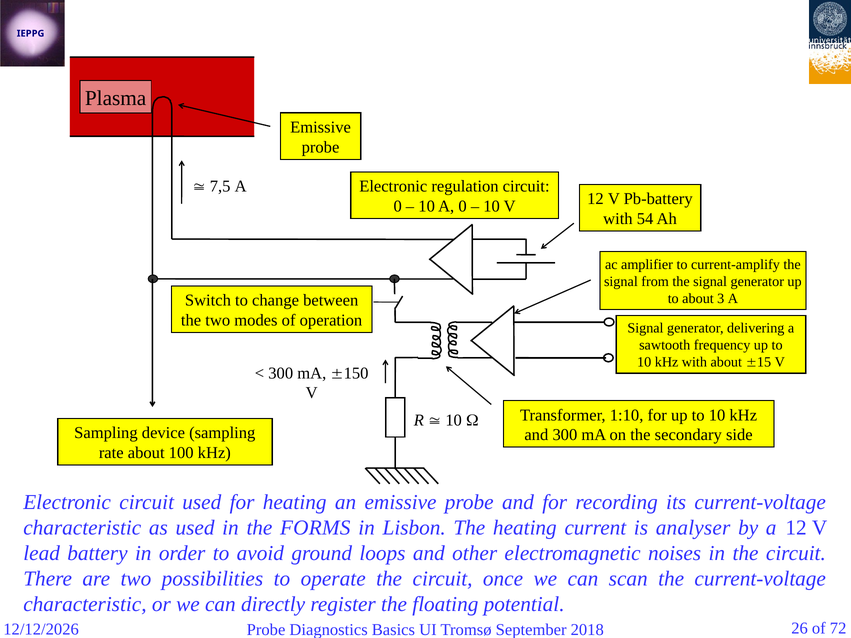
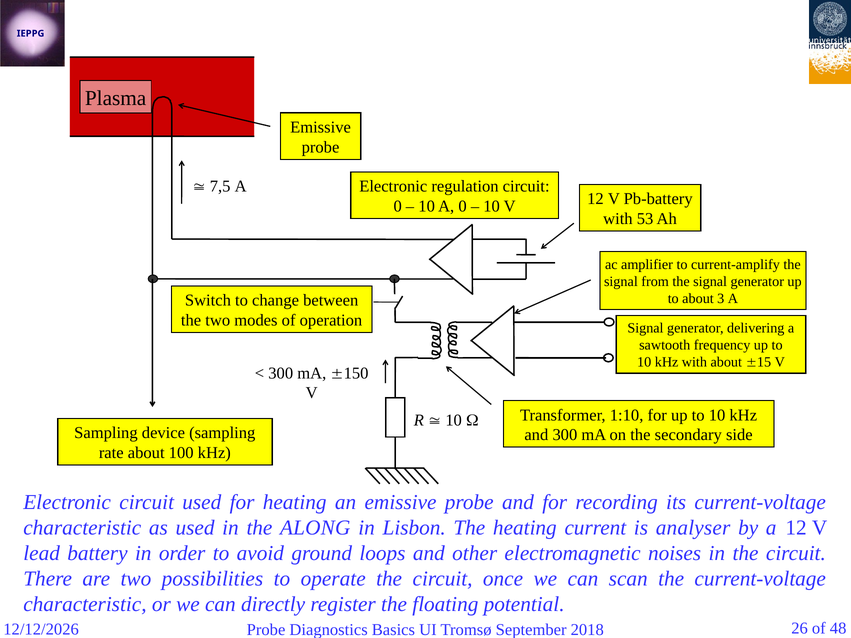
54: 54 -> 53
FORMS: FORMS -> ALONG
72: 72 -> 48
